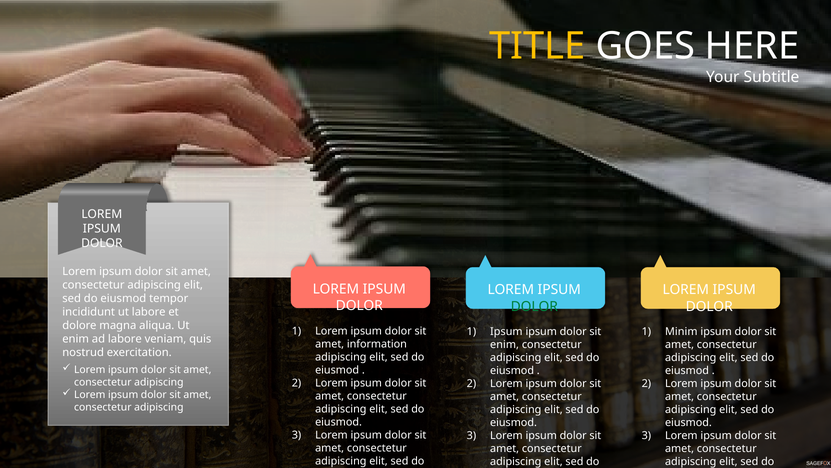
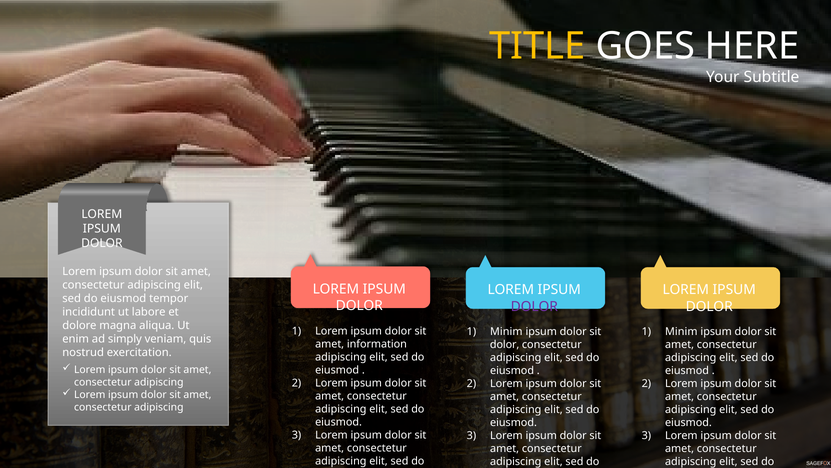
DOLOR at (534, 306) colour: green -> purple
Ipsum at (506, 331): Ipsum -> Minim
ad labore: labore -> simply
enim at (505, 344): enim -> dolor
